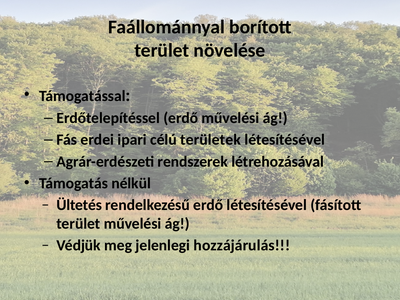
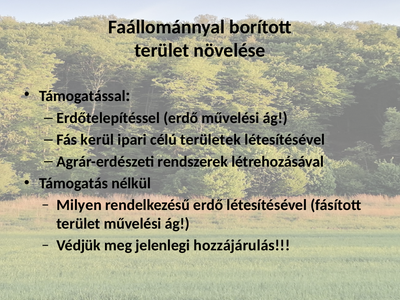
erdei: erdei -> kerül
Ültetés: Ültetés -> Milyen
